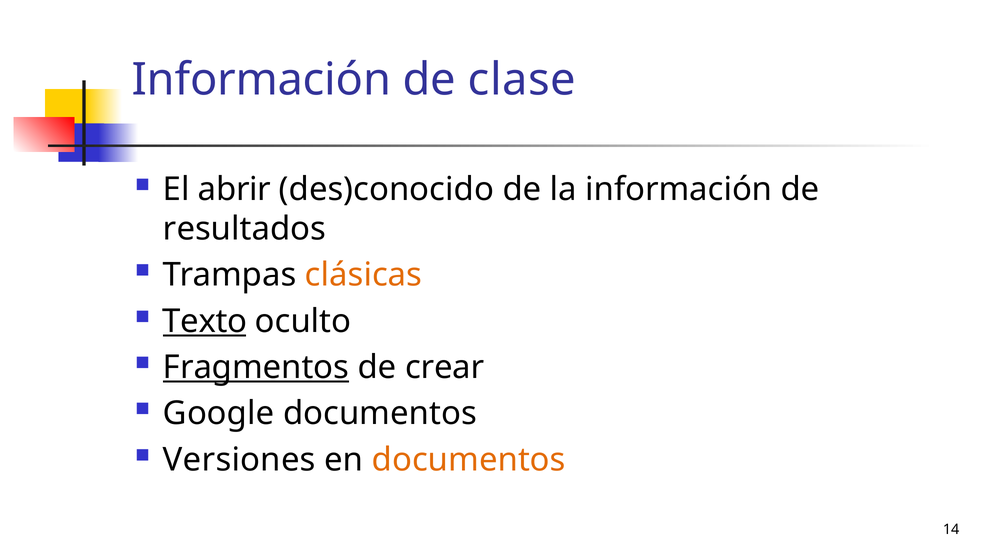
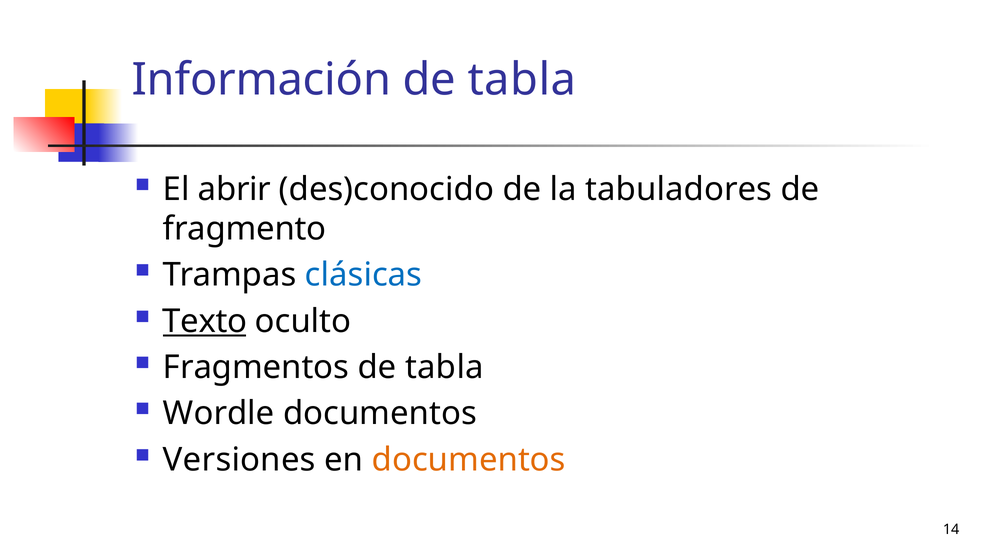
clase at (522, 80): clase -> tabla
la información: información -> tabuladores
resultados: resultados -> fragmento
clásicas colour: orange -> blue
Fragmentos underline: present -> none
crear at (445, 367): crear -> tabla
Google: Google -> Wordle
